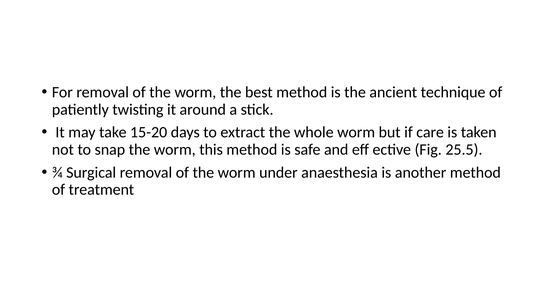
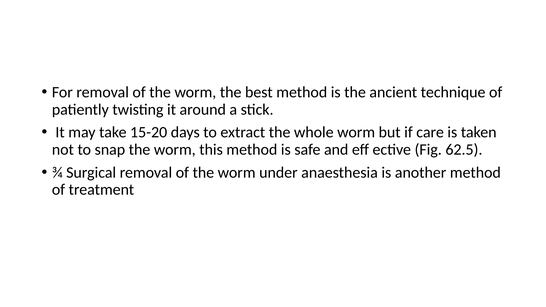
25.5: 25.5 -> 62.5
